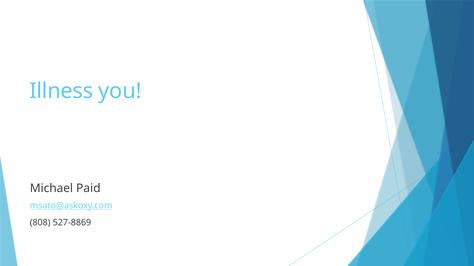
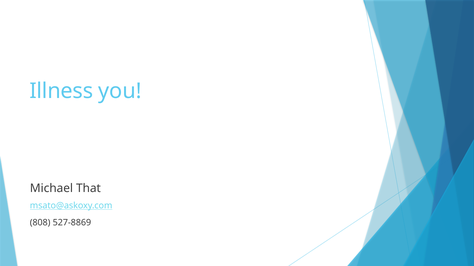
Paid: Paid -> That
